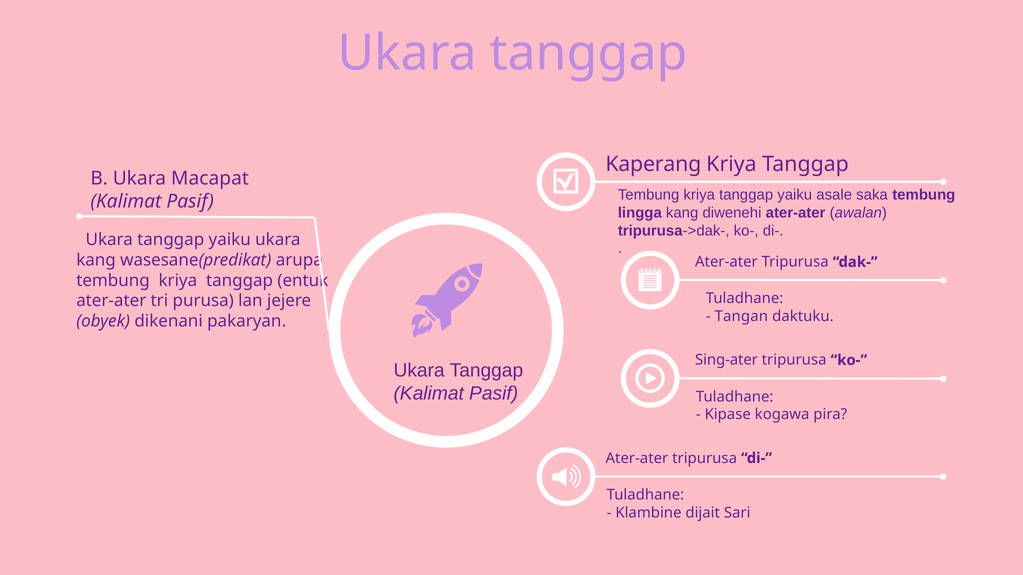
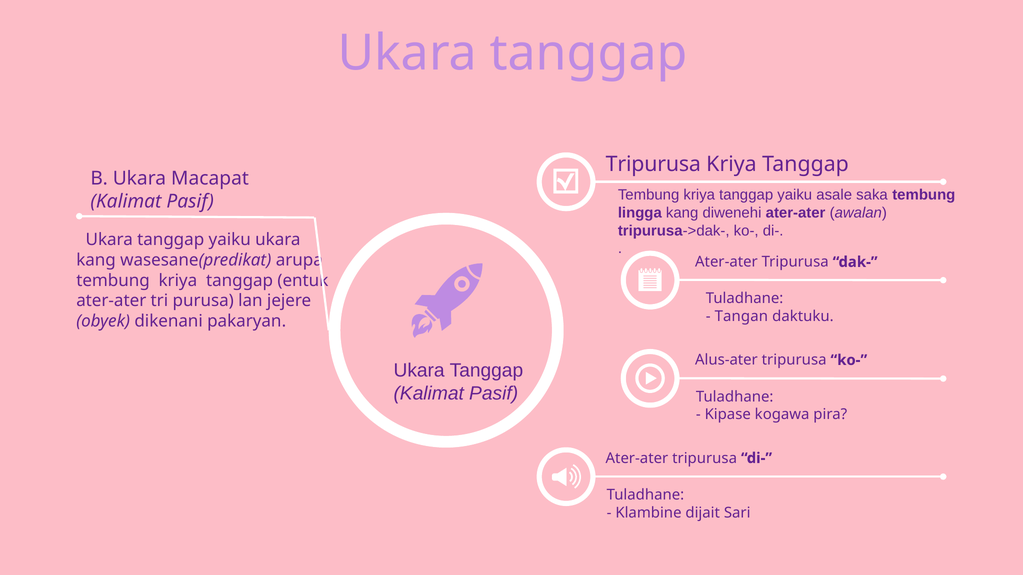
Kaperang at (653, 165): Kaperang -> Tripurusa
Sing-ater: Sing-ater -> Alus-ater
